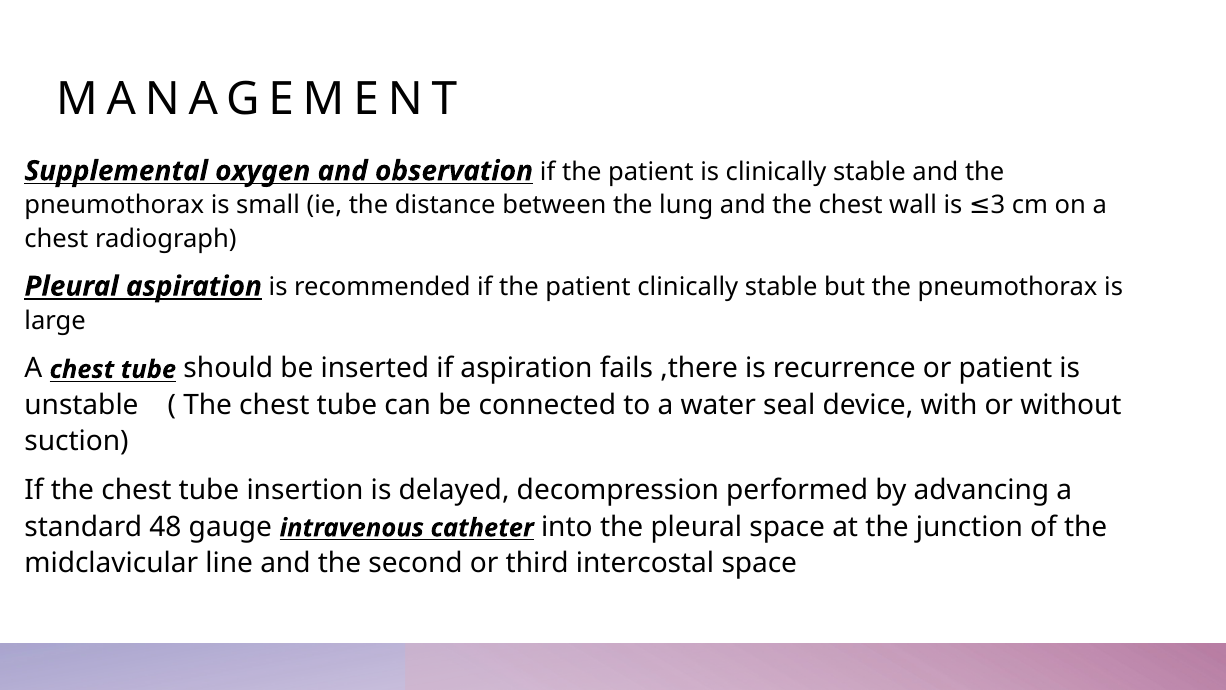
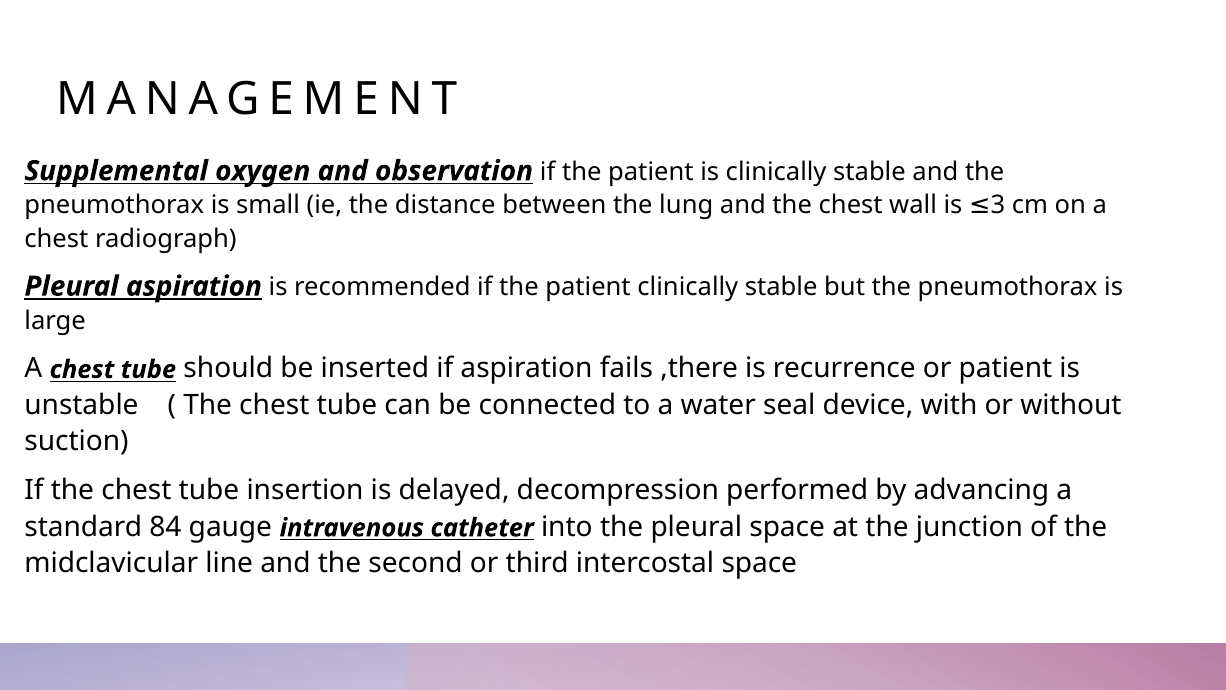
48: 48 -> 84
